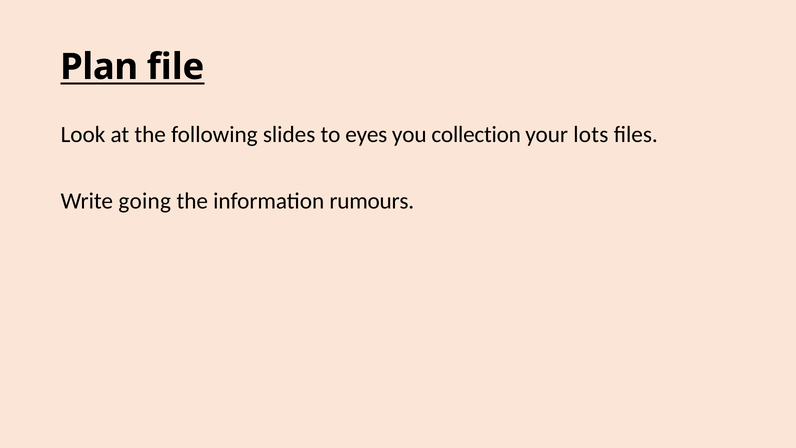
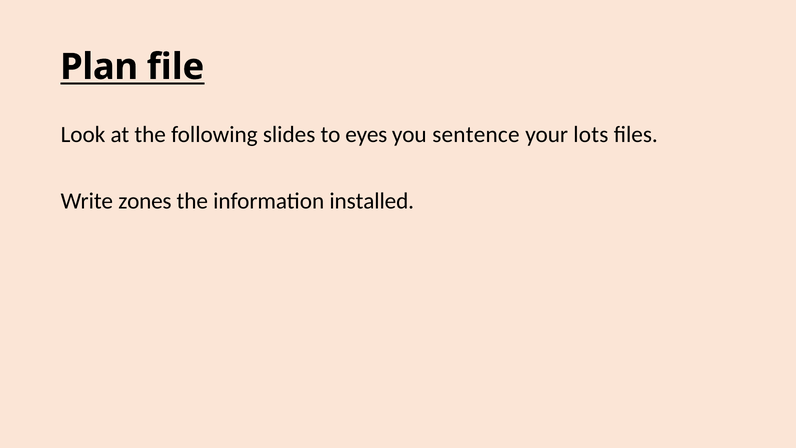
collection: collection -> sentence
going: going -> zones
rumours: rumours -> installed
